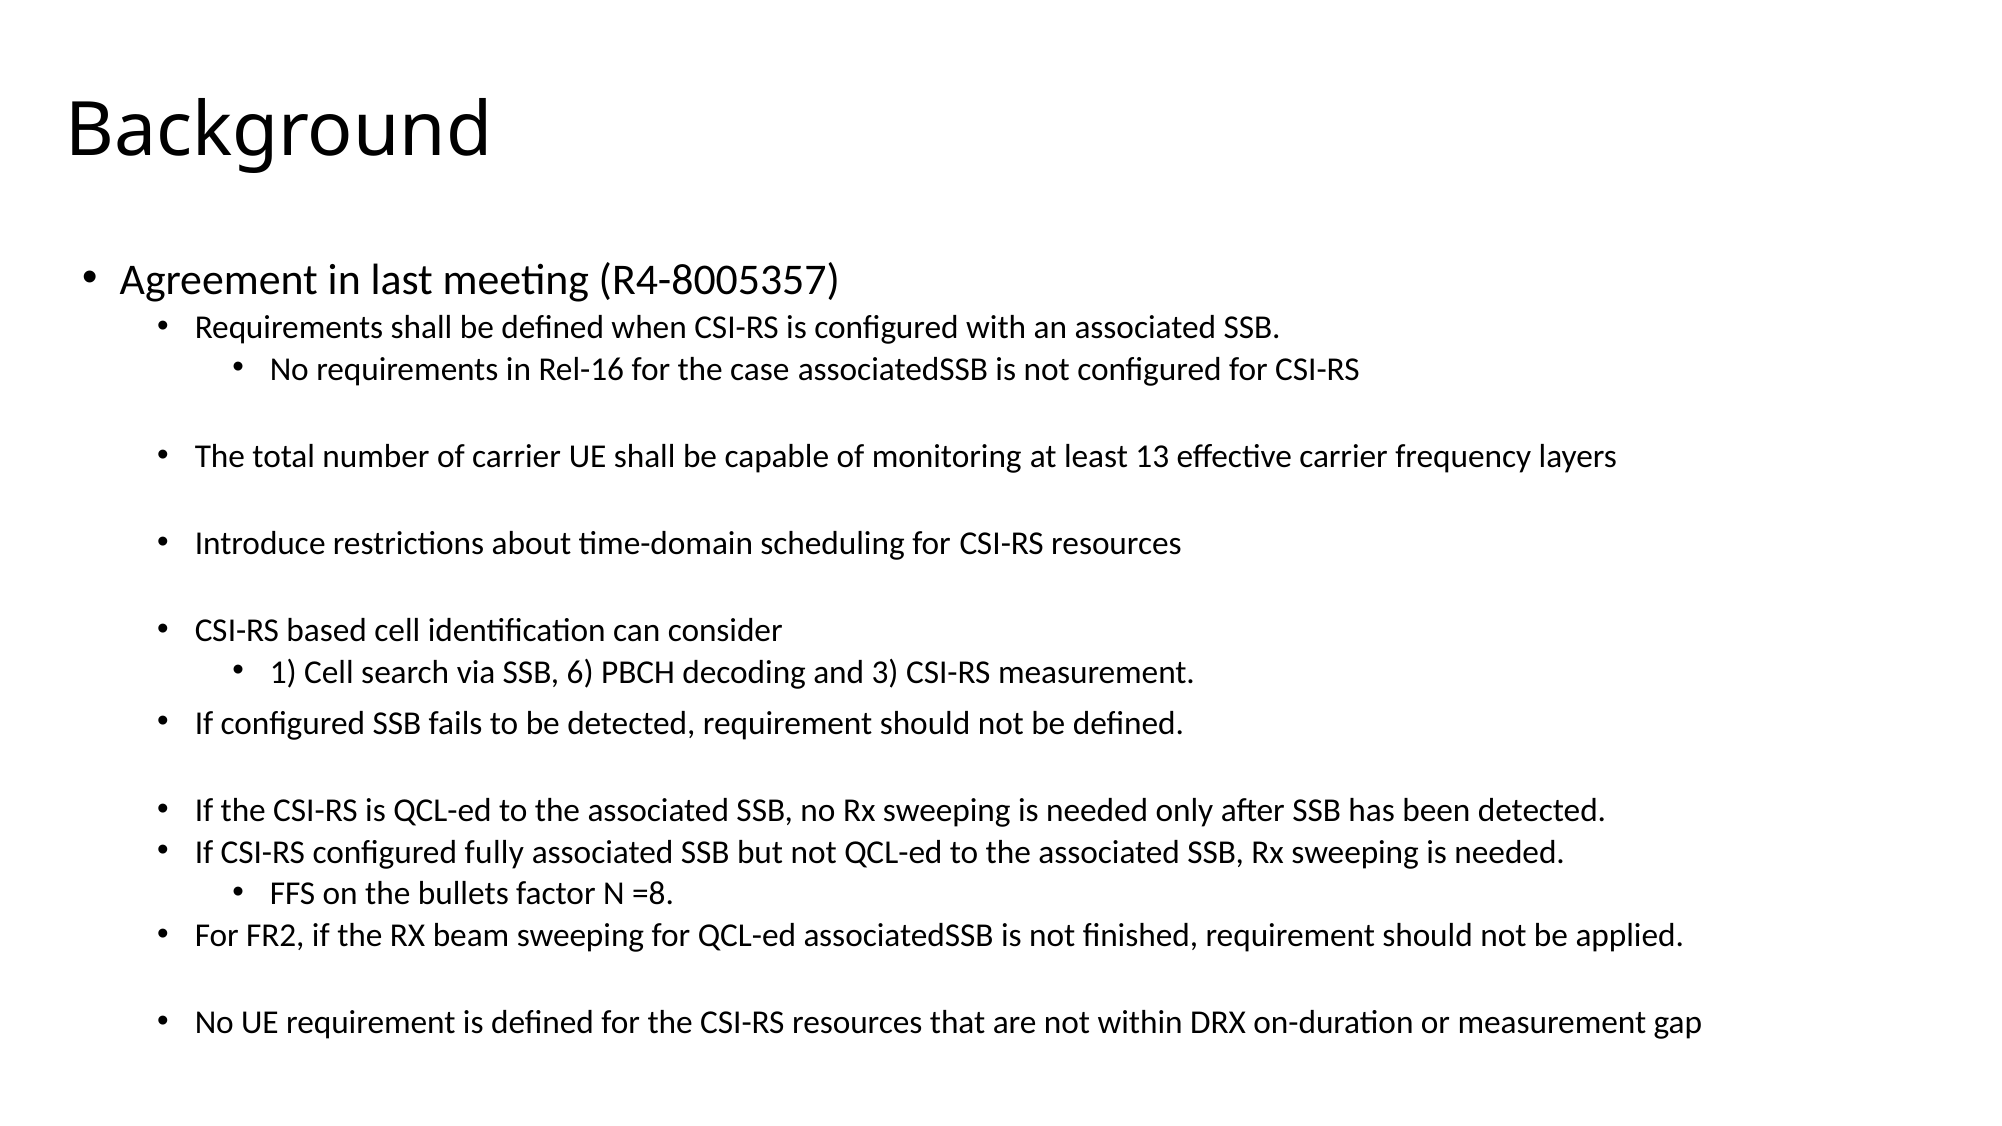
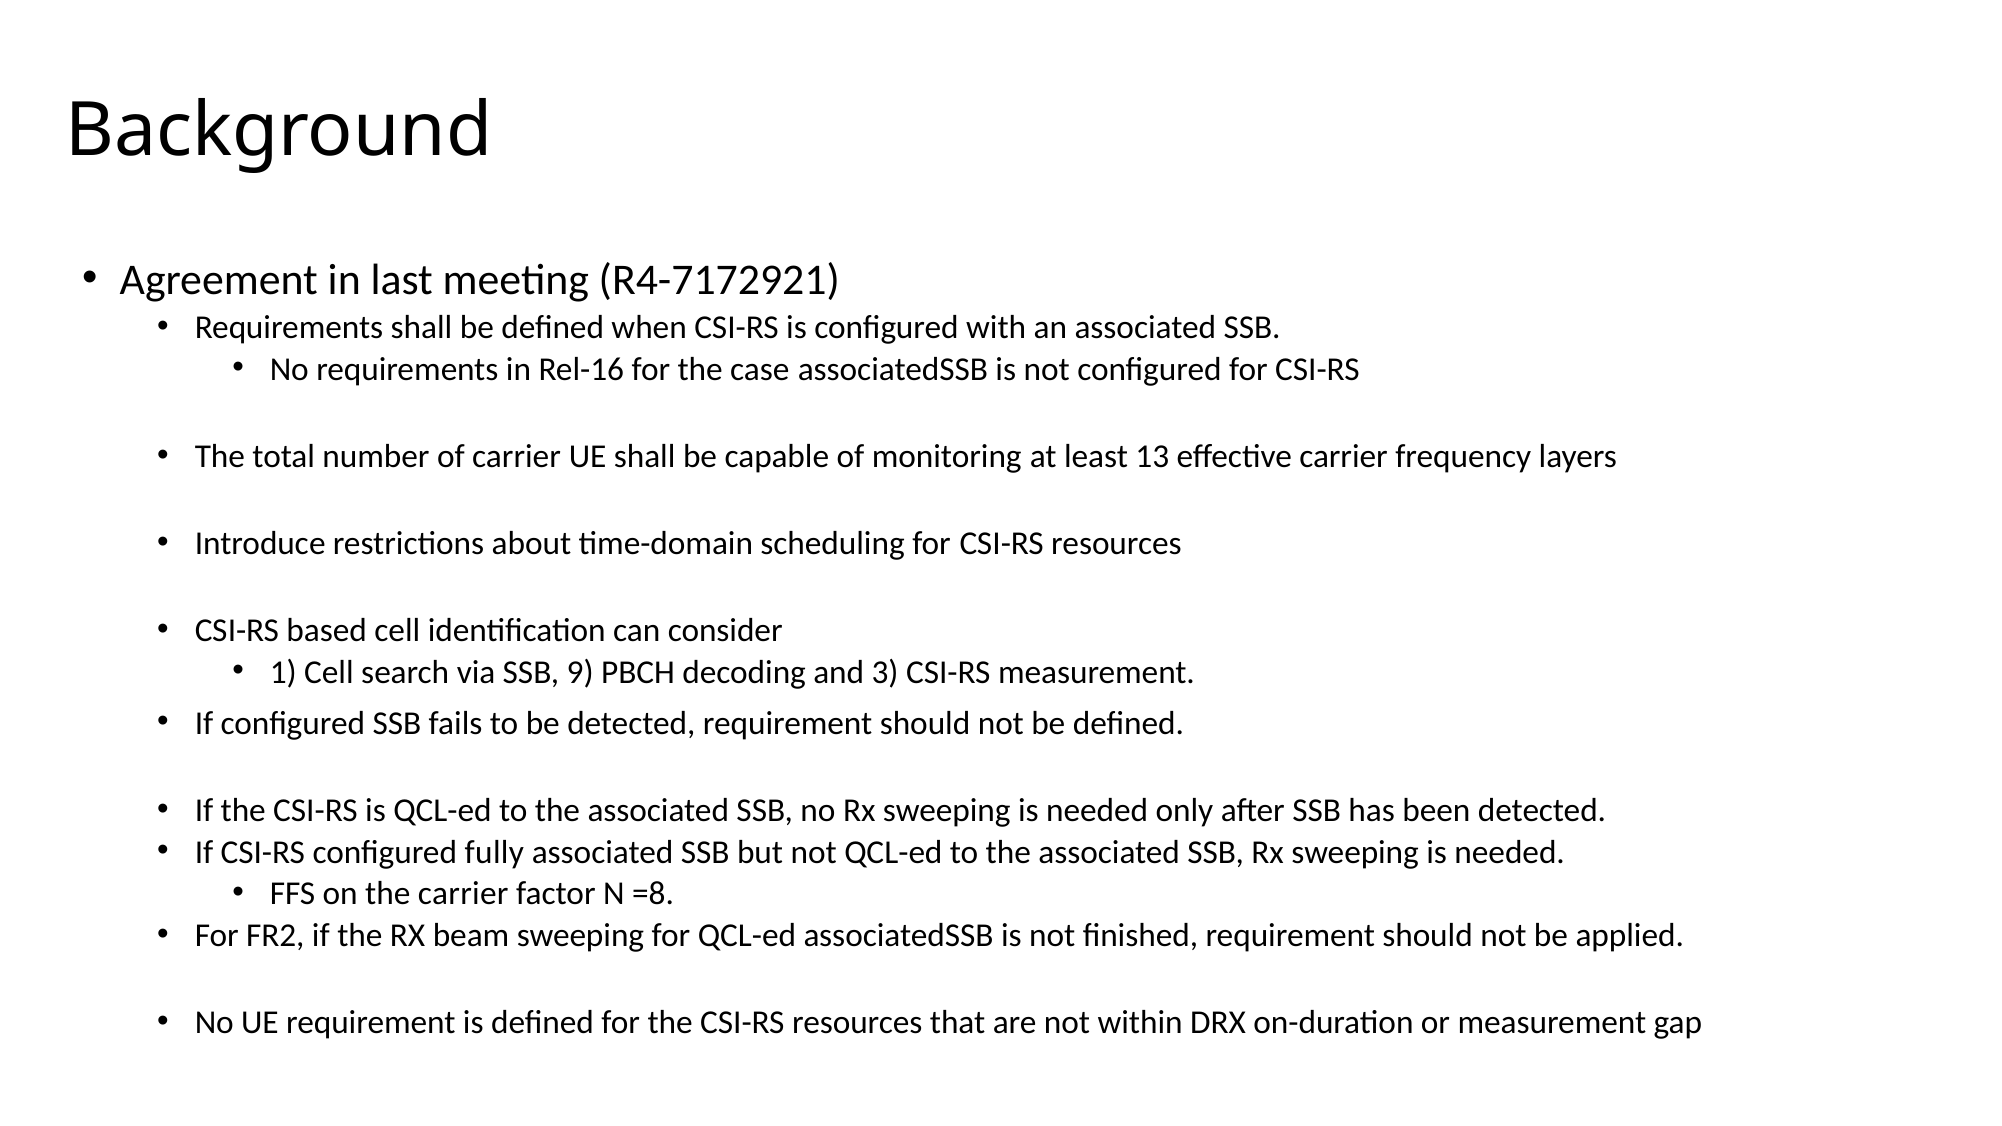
R4-8005357: R4-8005357 -> R4-7172921
6: 6 -> 9
the bullets: bullets -> carrier
